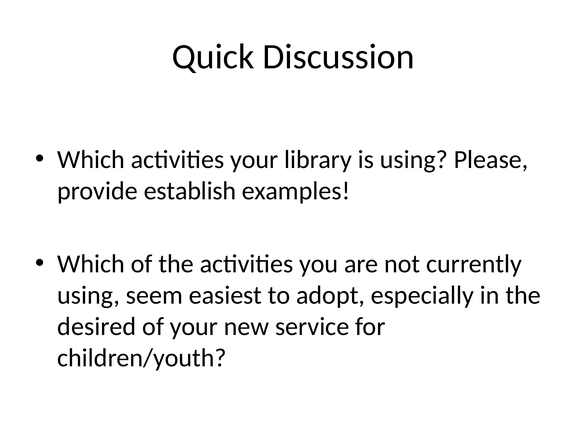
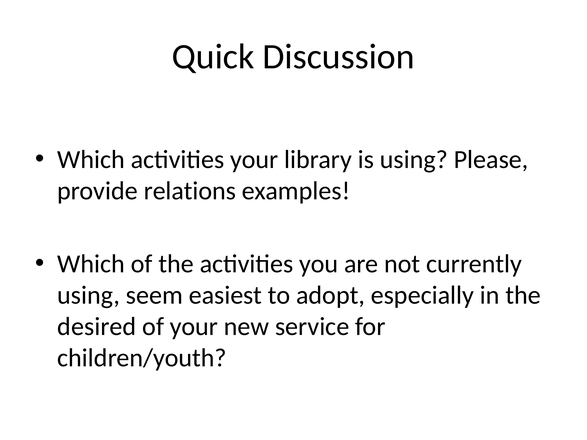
establish: establish -> relations
